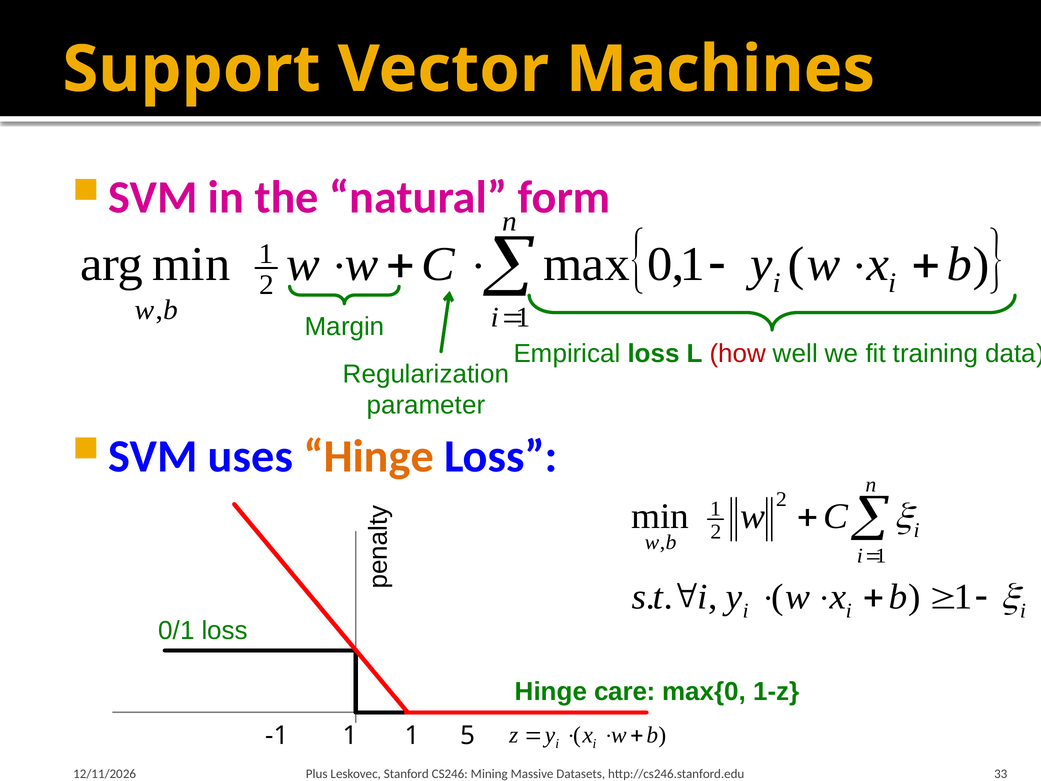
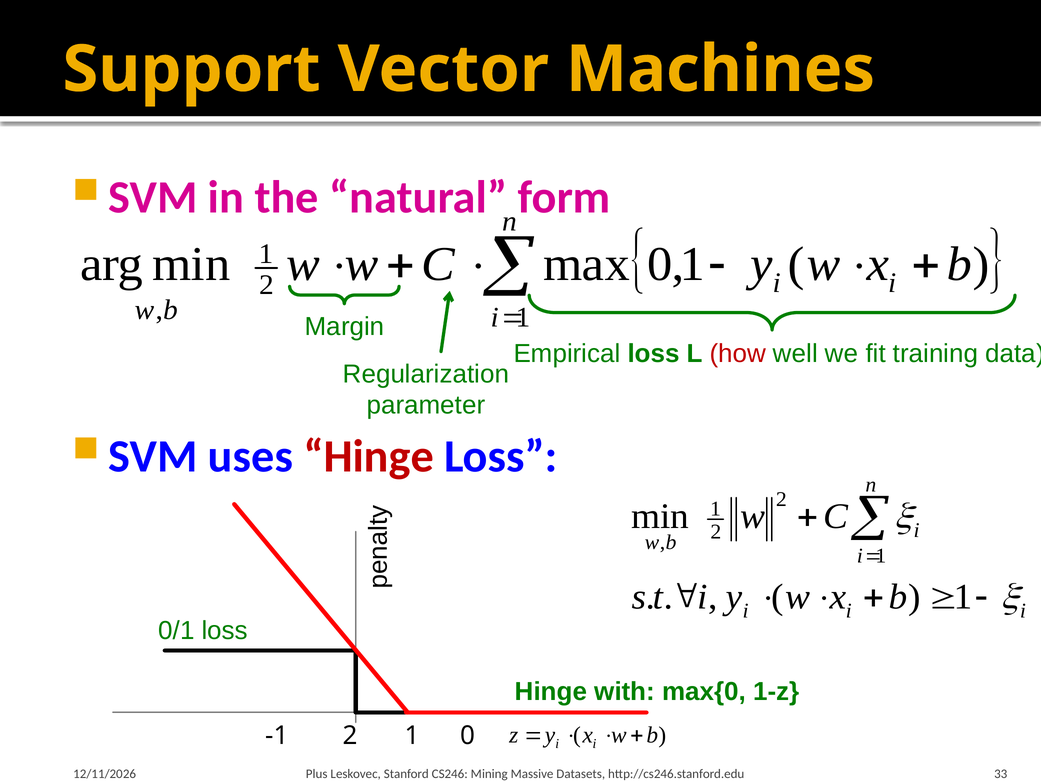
Hinge at (369, 456) colour: orange -> red
care: care -> with
-1 1: 1 -> 2
1 5: 5 -> 0
